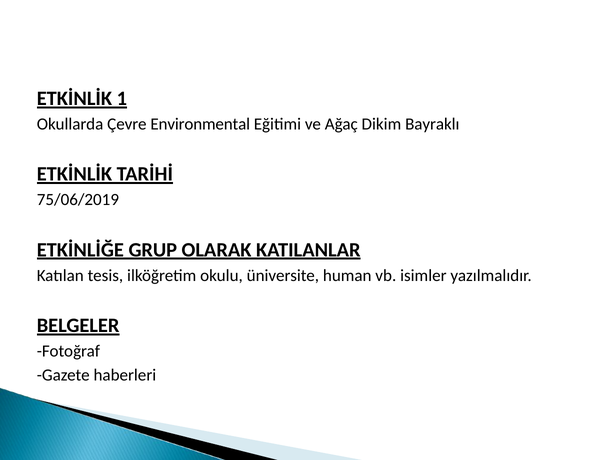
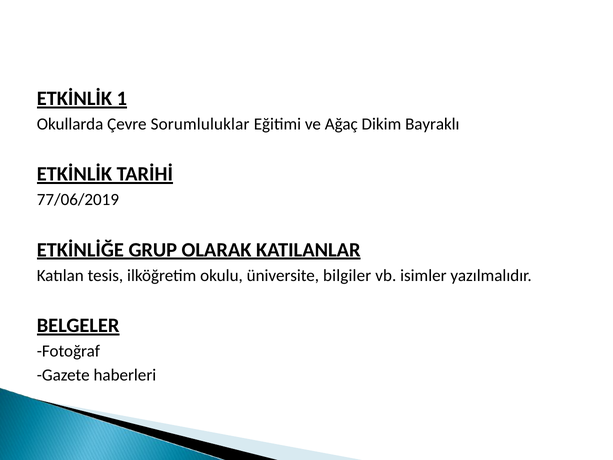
Environmental: Environmental -> Sorumluluklar
75/06/2019: 75/06/2019 -> 77/06/2019
human: human -> bilgiler
